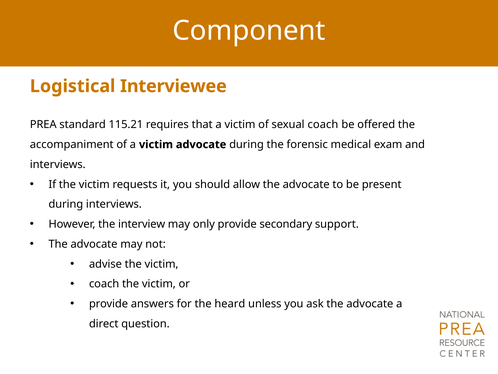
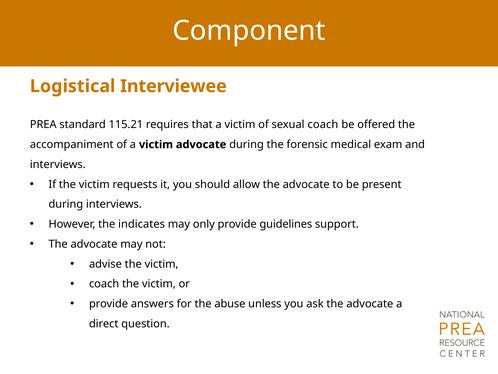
interview: interview -> indicates
secondary: secondary -> guidelines
heard: heard -> abuse
